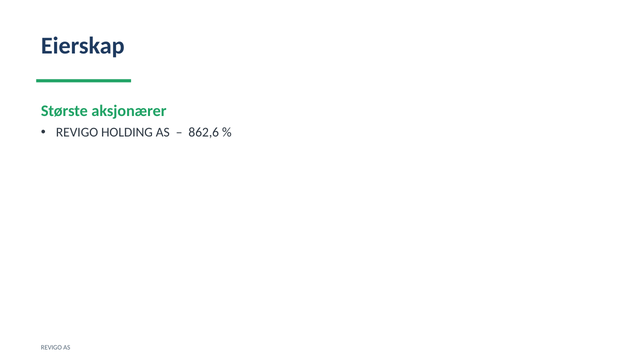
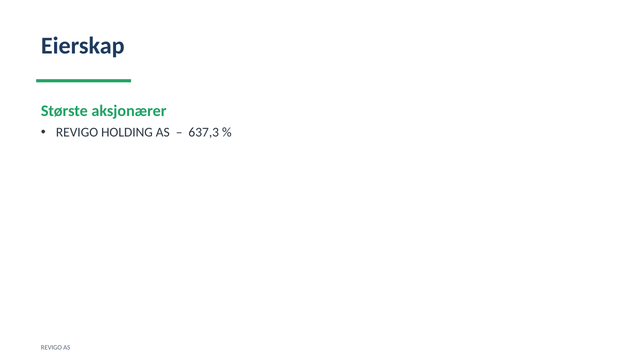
862,6: 862,6 -> 637,3
